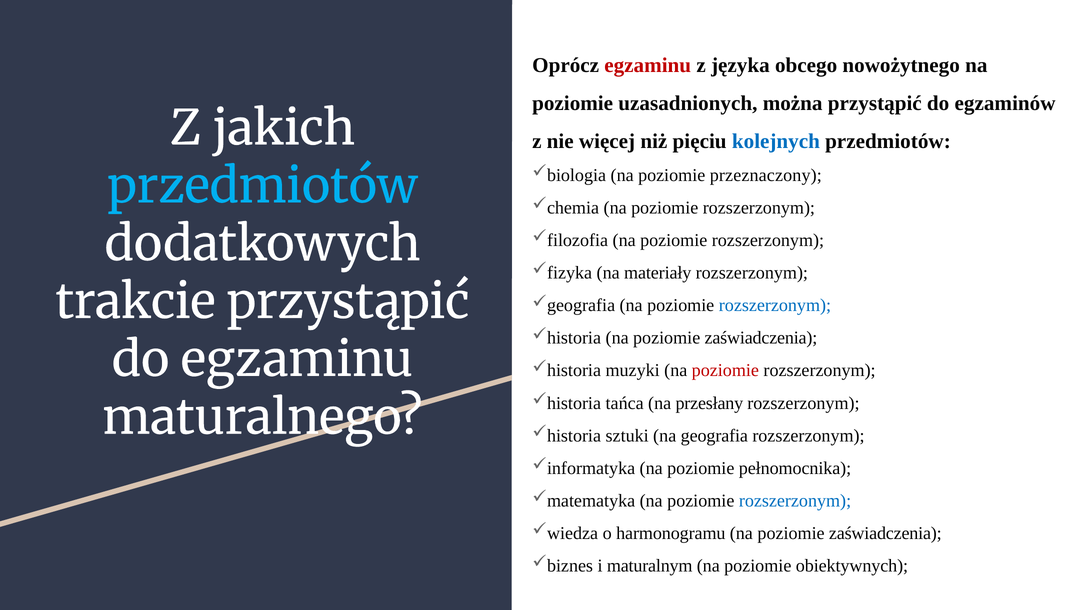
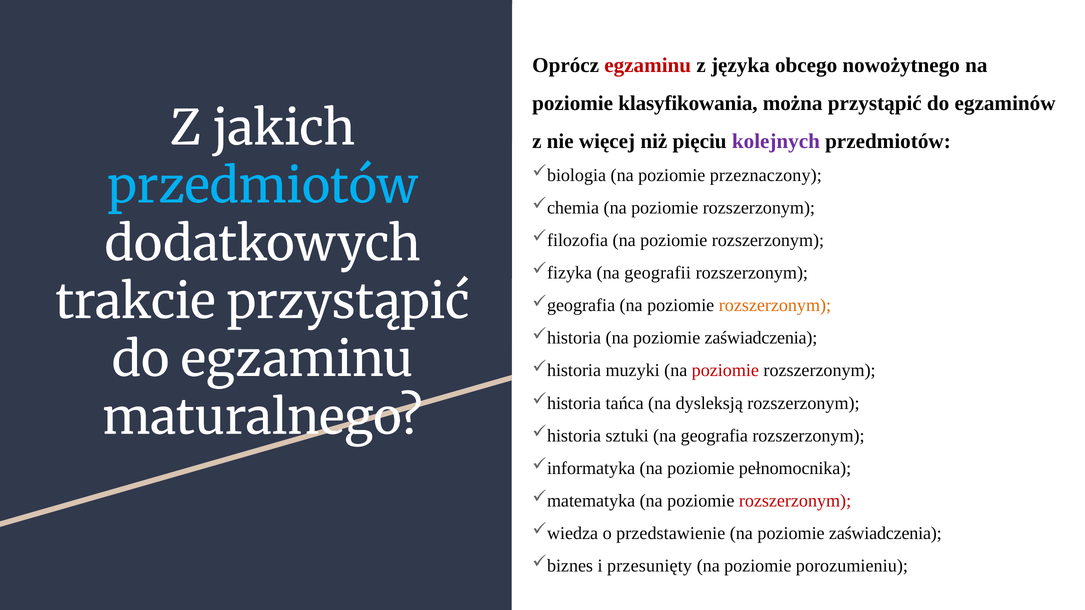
uzasadnionych: uzasadnionych -> klasyfikowania
kolejnych colour: blue -> purple
materiały: materiały -> geografii
rozszerzonym at (775, 306) colour: blue -> orange
przesłany: przesłany -> dysleksją
rozszerzonym at (795, 501) colour: blue -> red
harmonogramu: harmonogramu -> przedstawienie
maturalnym: maturalnym -> przesunięty
obiektywnych: obiektywnych -> porozumieniu
